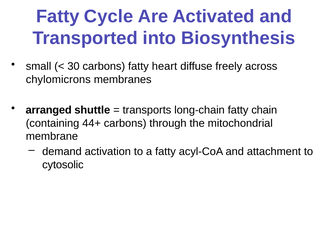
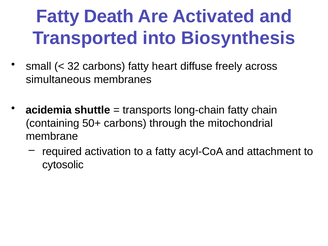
Cycle: Cycle -> Death
30: 30 -> 32
chylomicrons: chylomicrons -> simultaneous
arranged: arranged -> acidemia
44+: 44+ -> 50+
demand: demand -> required
